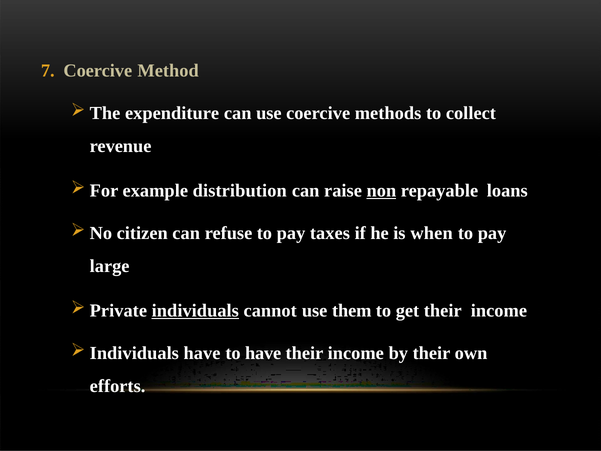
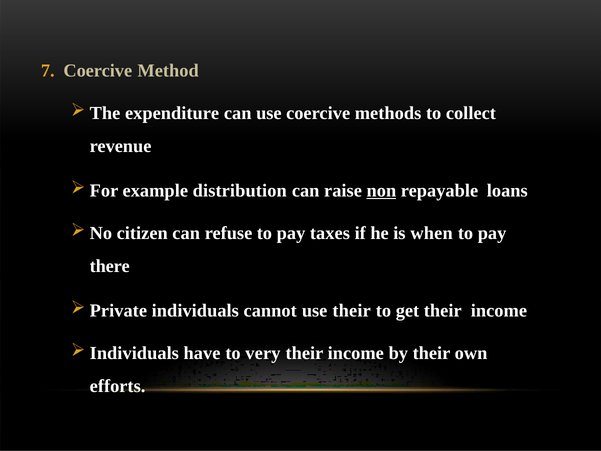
large: large -> there
individuals underline: present -> none
use them: them -> their
to have: have -> very
